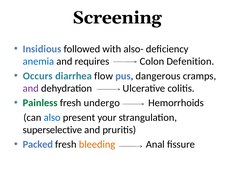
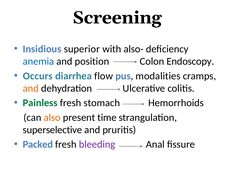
followed: followed -> superior
requires: requires -> position
Defenition: Defenition -> Endoscopy
dangerous: dangerous -> modalities
and at (31, 89) colour: purple -> orange
undergo: undergo -> stomach
also colour: blue -> orange
your: your -> time
bleeding colour: orange -> purple
